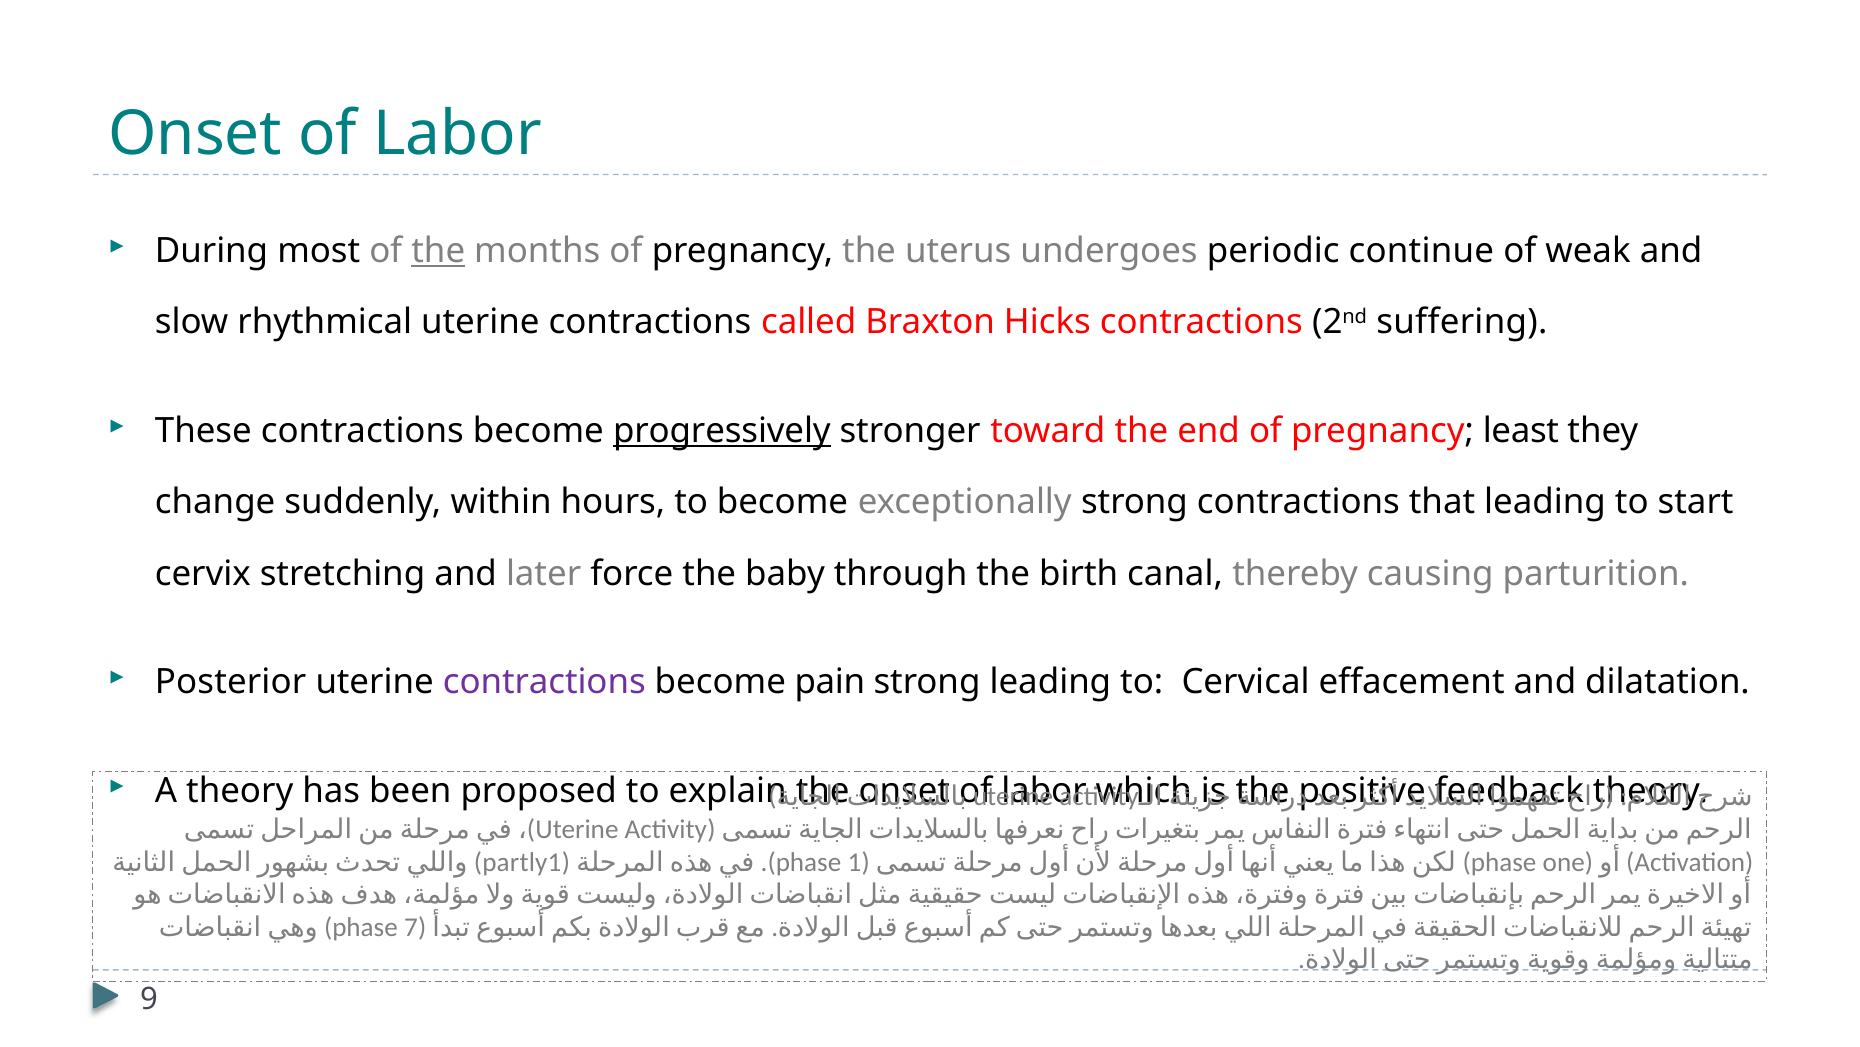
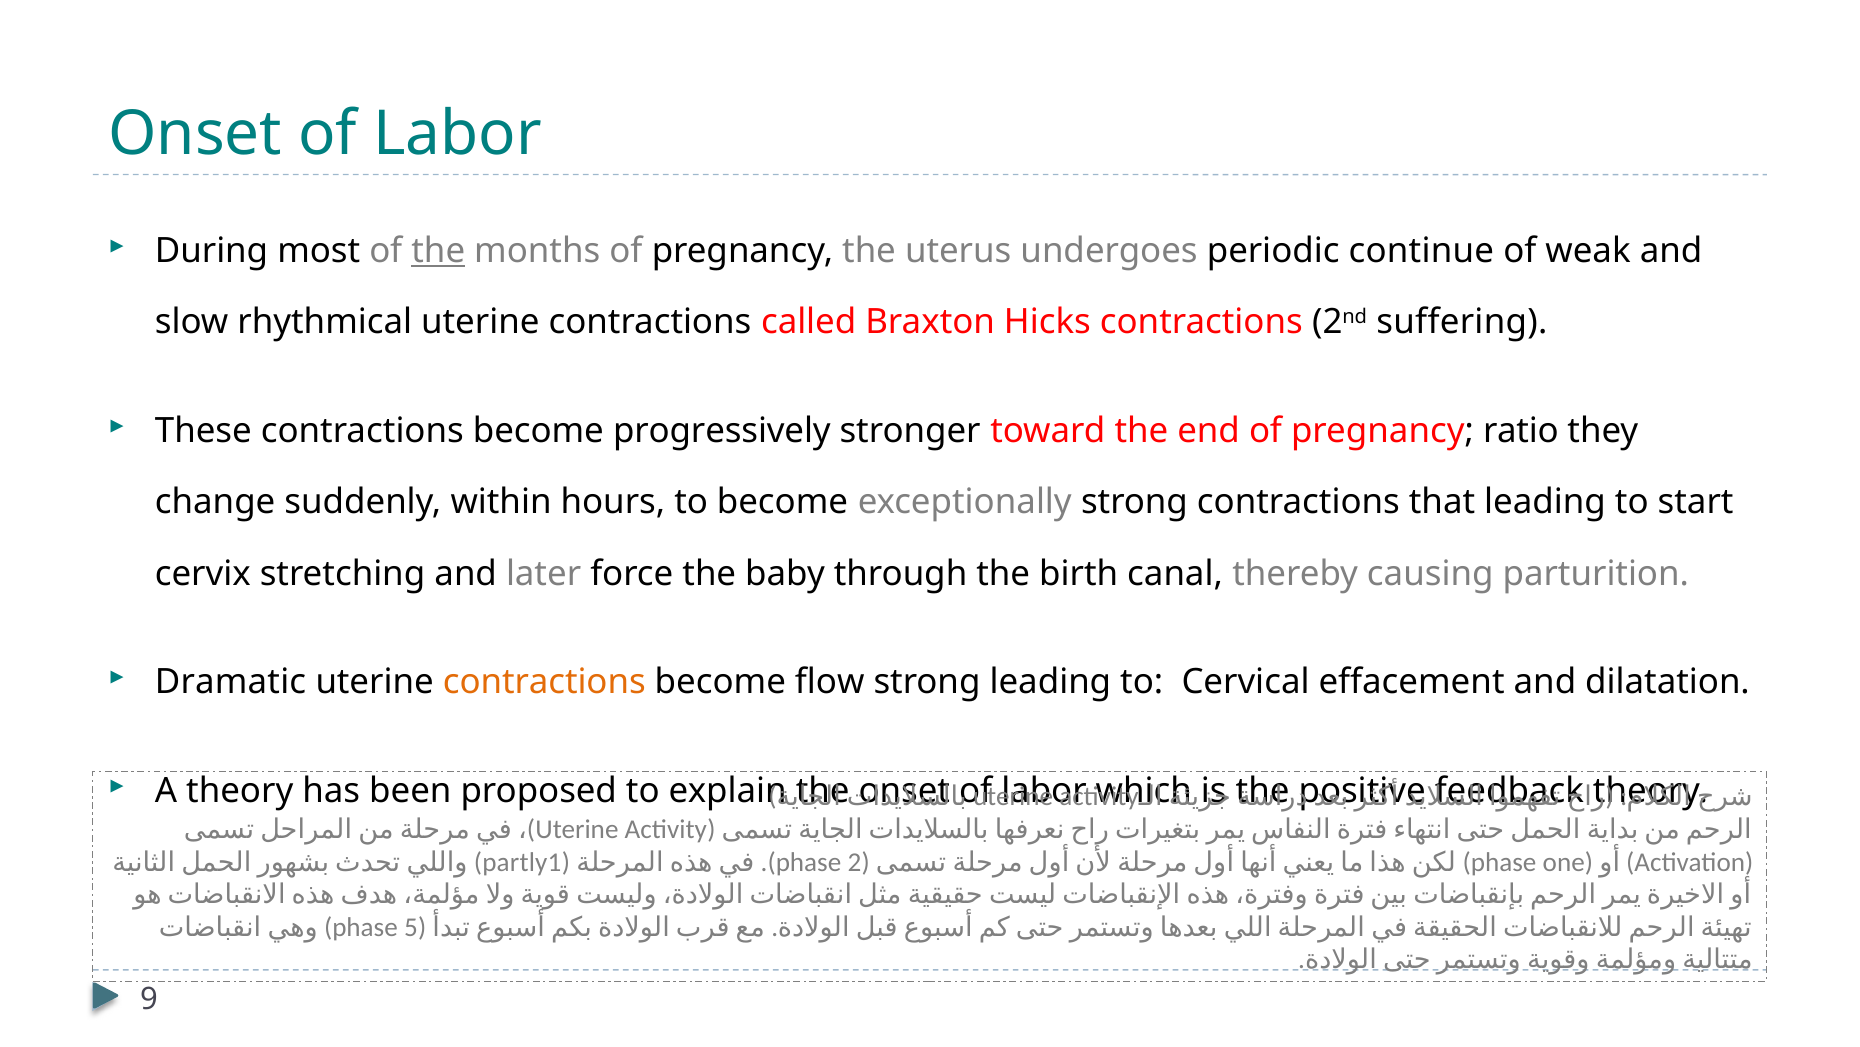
progressively underline: present -> none
least: least -> ratio
Posterior: Posterior -> Dramatic
contractions at (544, 682) colour: purple -> orange
pain: pain -> flow
1: 1 -> 2
7: 7 -> 5
